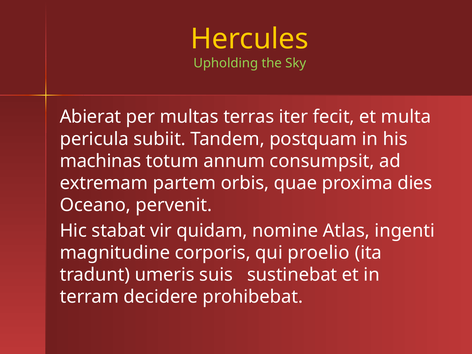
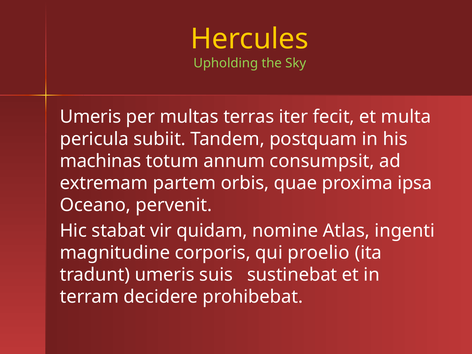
Abierat at (91, 117): Abierat -> Umeris
dies: dies -> ipsa
